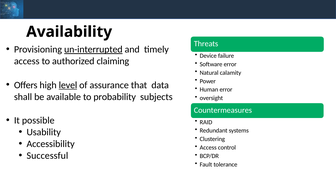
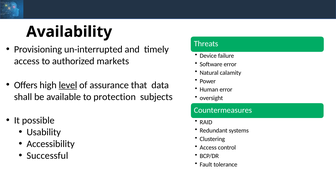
un-interrupted underline: present -> none
claiming: claiming -> markets
probability: probability -> protection
